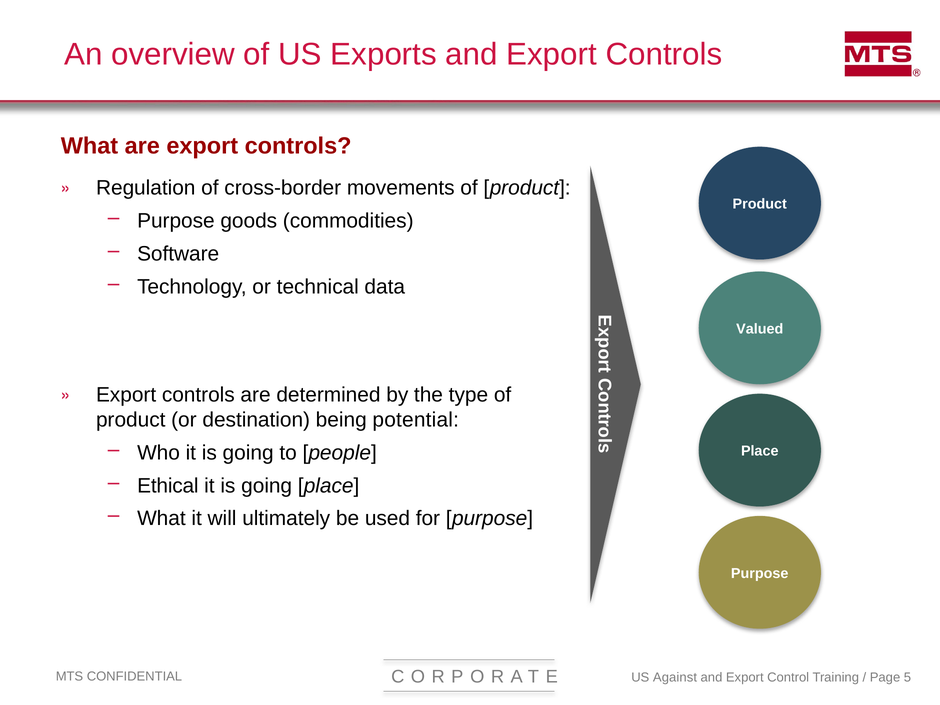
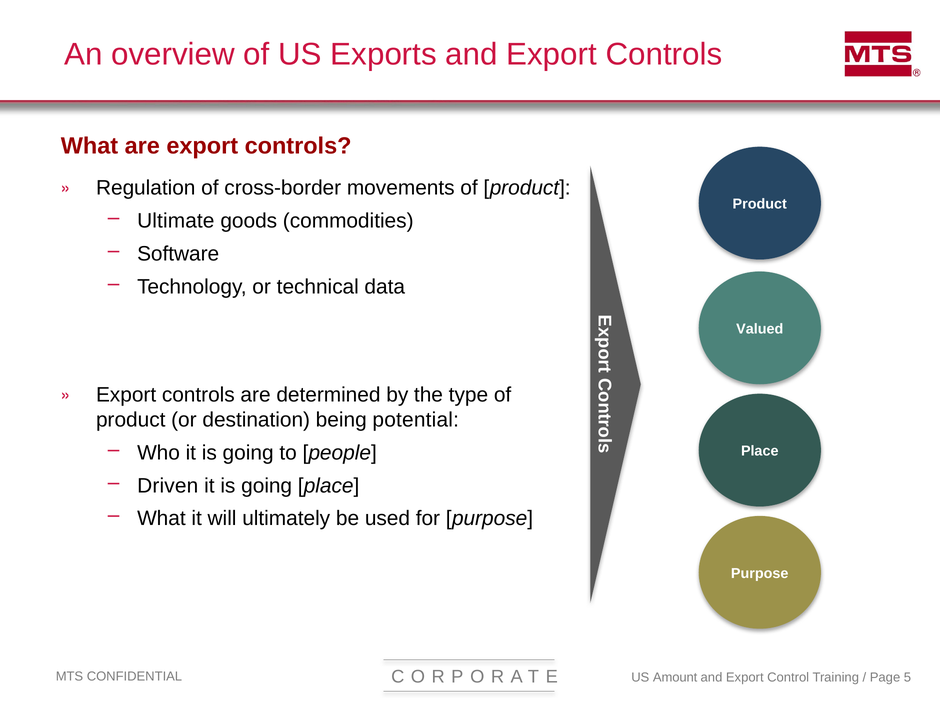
Purpose at (176, 221): Purpose -> Ultimate
Ethical: Ethical -> Driven
Against: Against -> Amount
